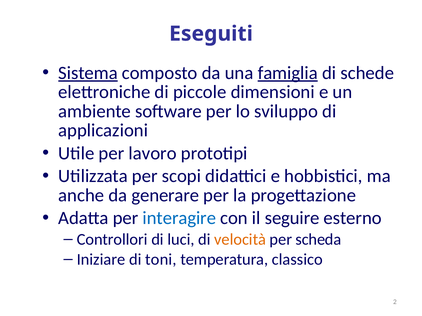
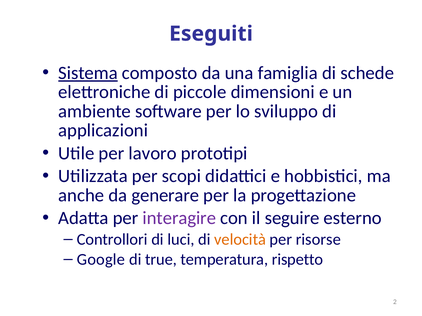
famiglia underline: present -> none
interagire colour: blue -> purple
scheda: scheda -> risorse
Iniziare: Iniziare -> Google
toni: toni -> true
classico: classico -> rispetto
